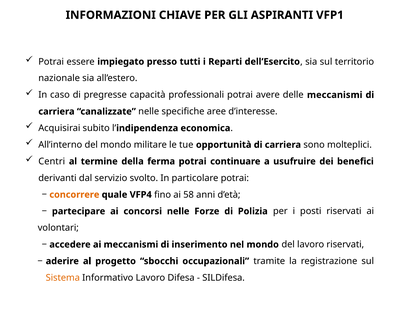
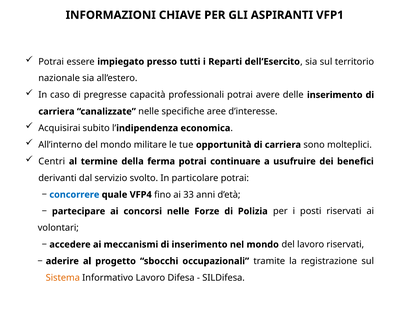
delle meccanismi: meccanismi -> inserimento
concorrere colour: orange -> blue
58: 58 -> 33
